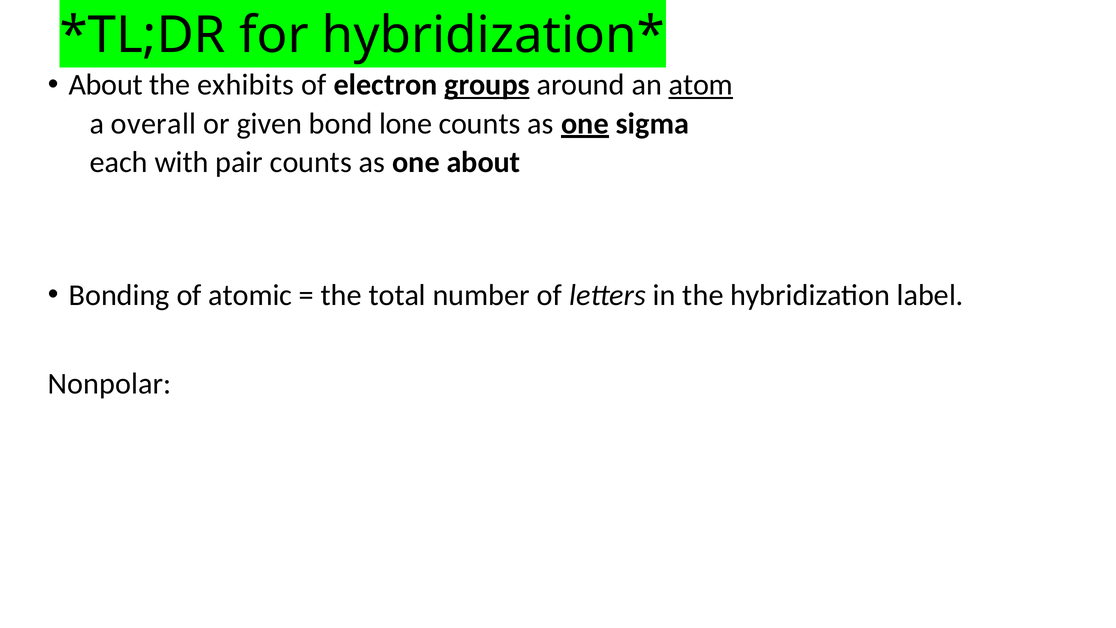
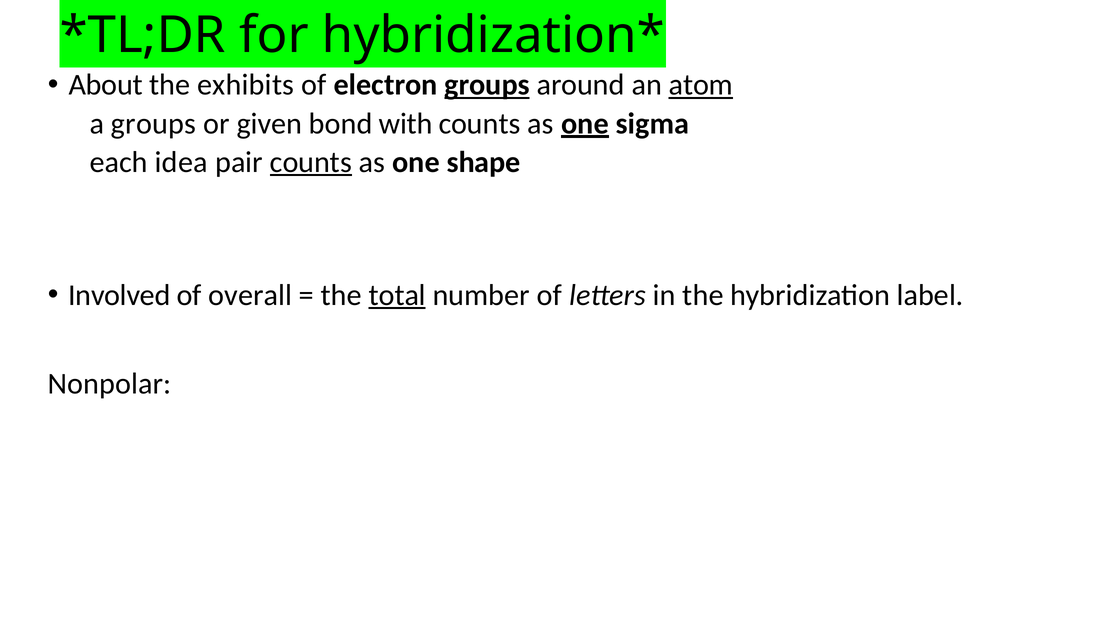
a overall: overall -> groups
lone: lone -> with
with: with -> idea
counts at (311, 162) underline: none -> present
one about: about -> shape
Bonding: Bonding -> Involved
atomic: atomic -> overall
total underline: none -> present
